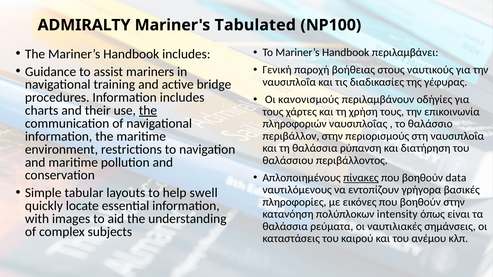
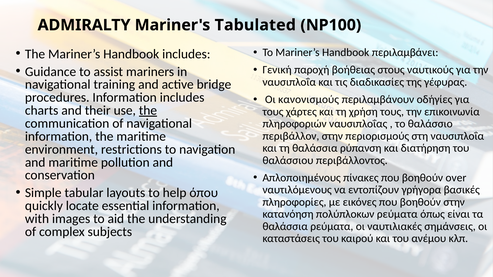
πίνακες underline: present -> none
data: data -> over
swell: swell -> όπου
πολύπλοκων intensity: intensity -> ρεύματα
